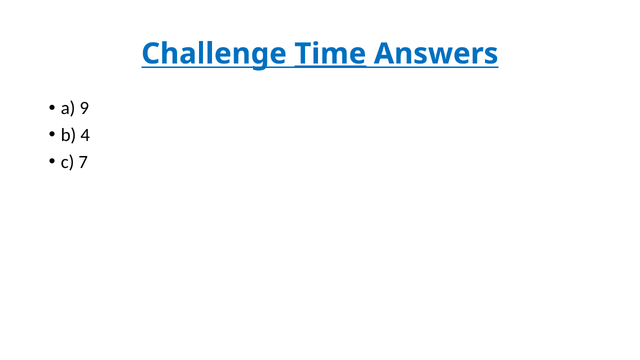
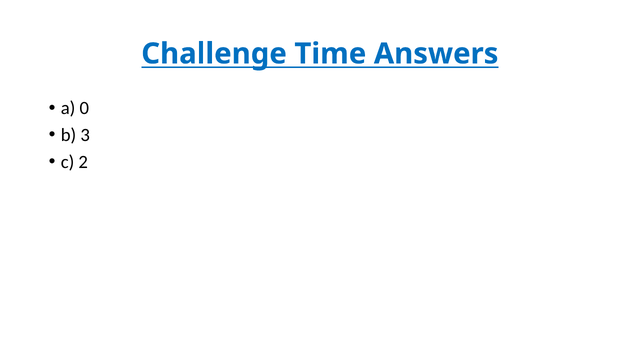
Time underline: present -> none
9: 9 -> 0
4: 4 -> 3
7: 7 -> 2
